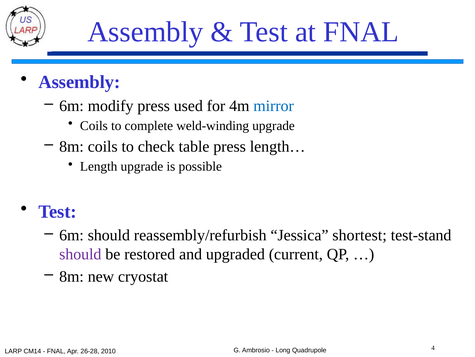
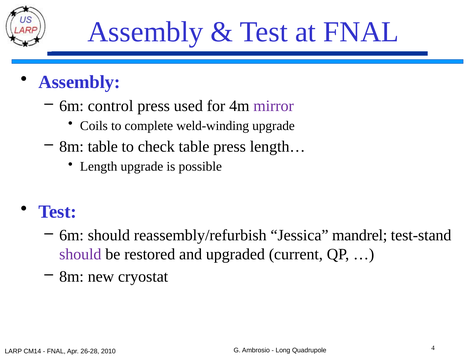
modify: modify -> control
mirror colour: blue -> purple
8m coils: coils -> table
shortest: shortest -> mandrel
